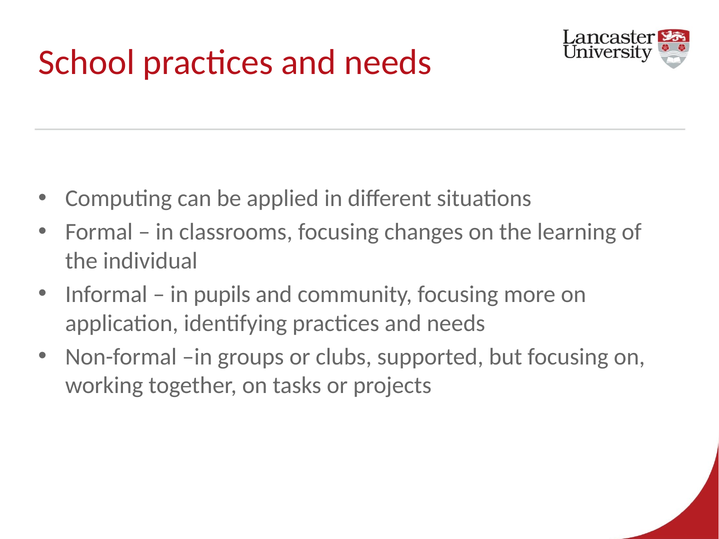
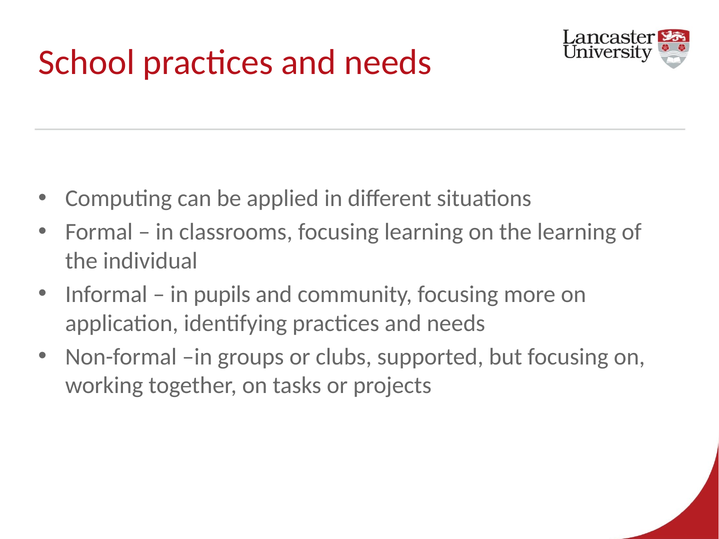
focusing changes: changes -> learning
